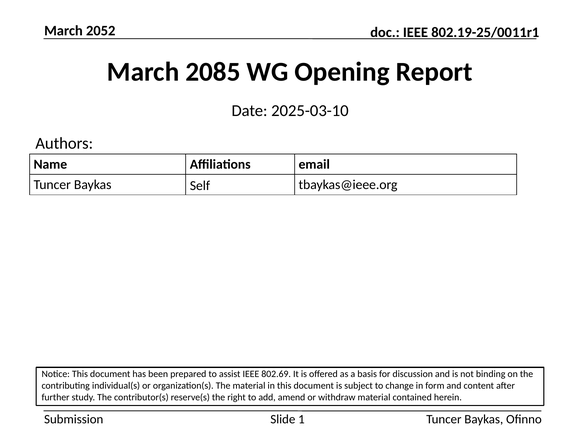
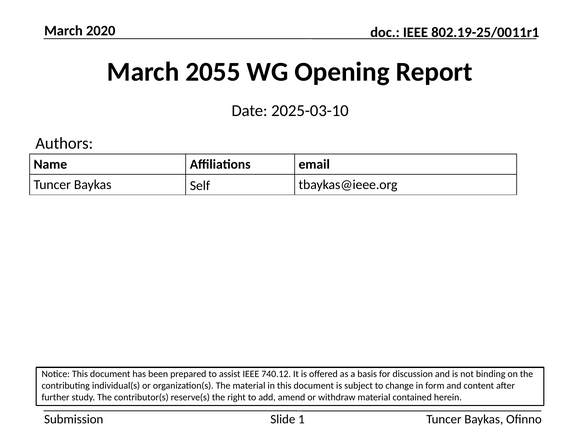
2052: 2052 -> 2020
2085: 2085 -> 2055
802.69: 802.69 -> 740.12
